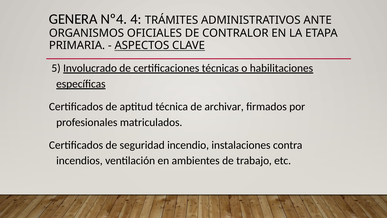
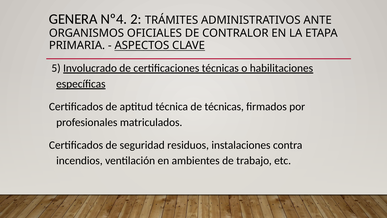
4: 4 -> 2
de archivar: archivar -> técnicas
incendio: incendio -> residuos
